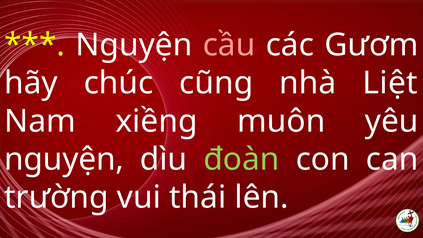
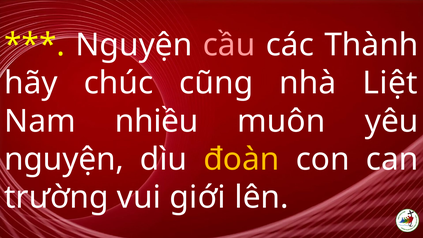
Gươm: Gươm -> Thành
xiềng: xiềng -> nhiều
đoàn colour: light green -> yellow
thái: thái -> giới
